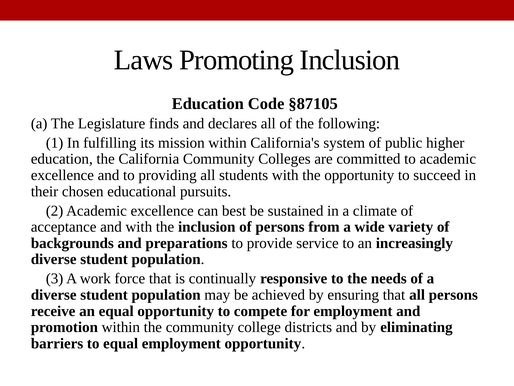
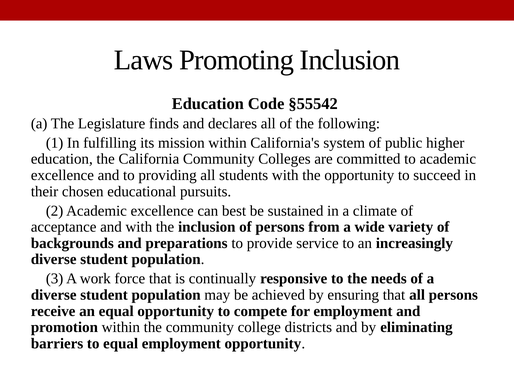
§87105: §87105 -> §55542
